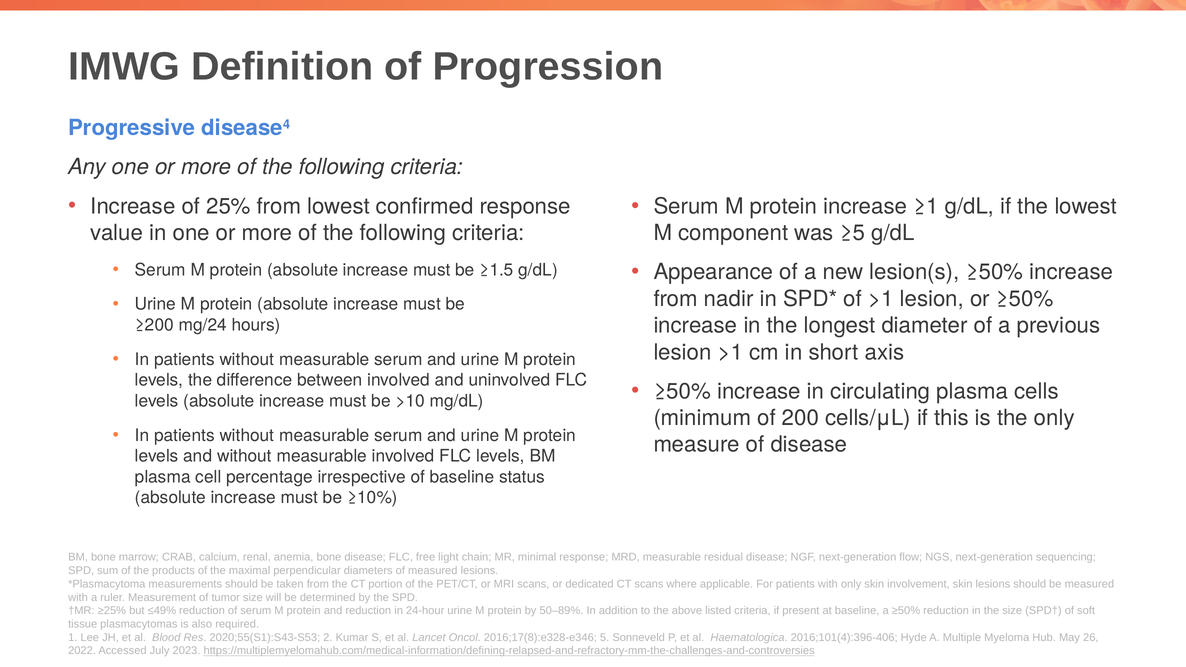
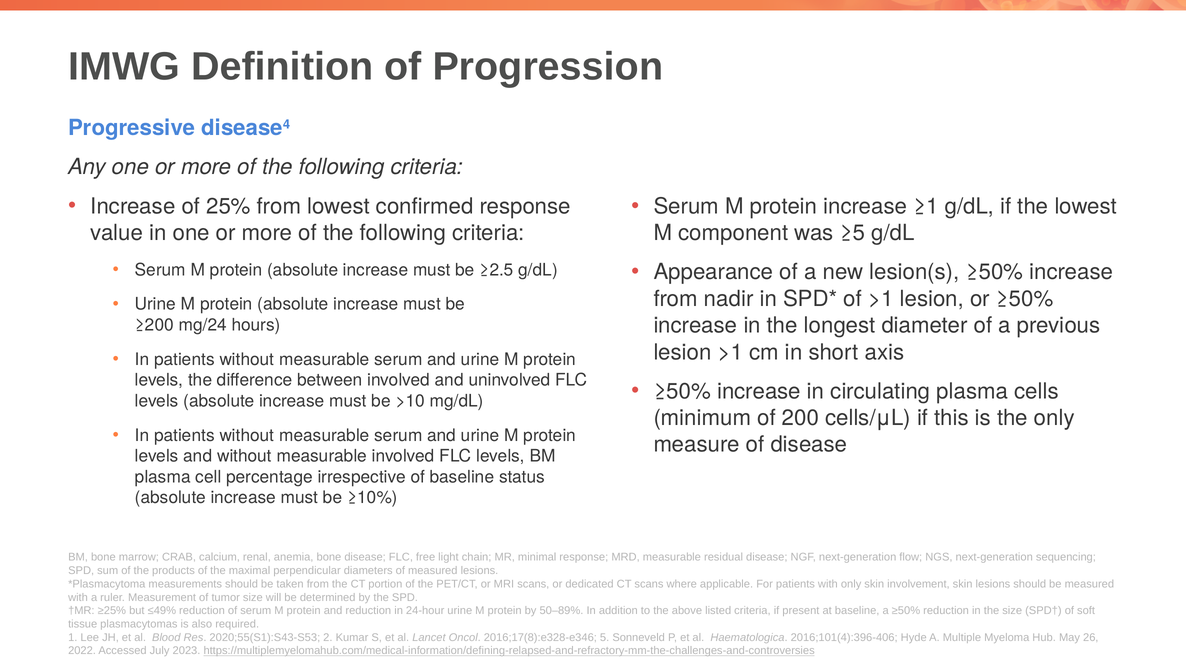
≥1.5: ≥1.5 -> ≥2.5
